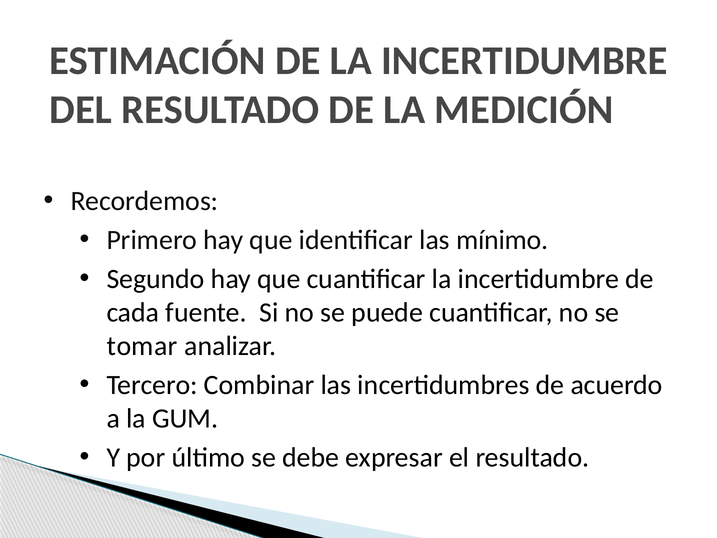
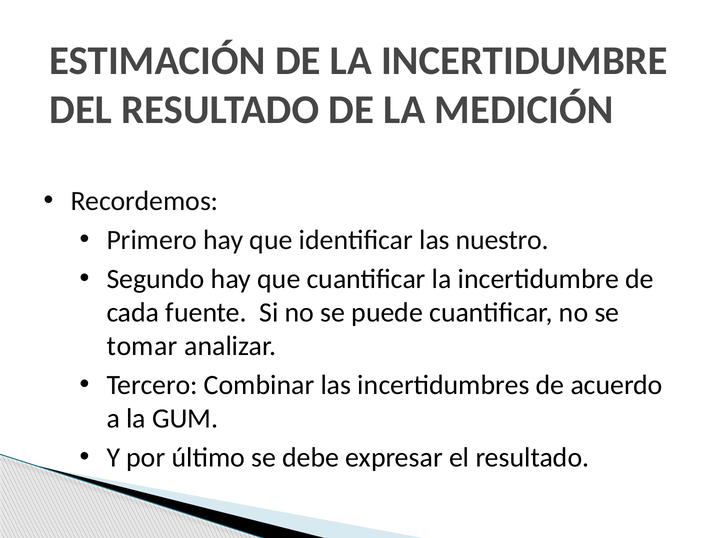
mínimo: mínimo -> nuestro
